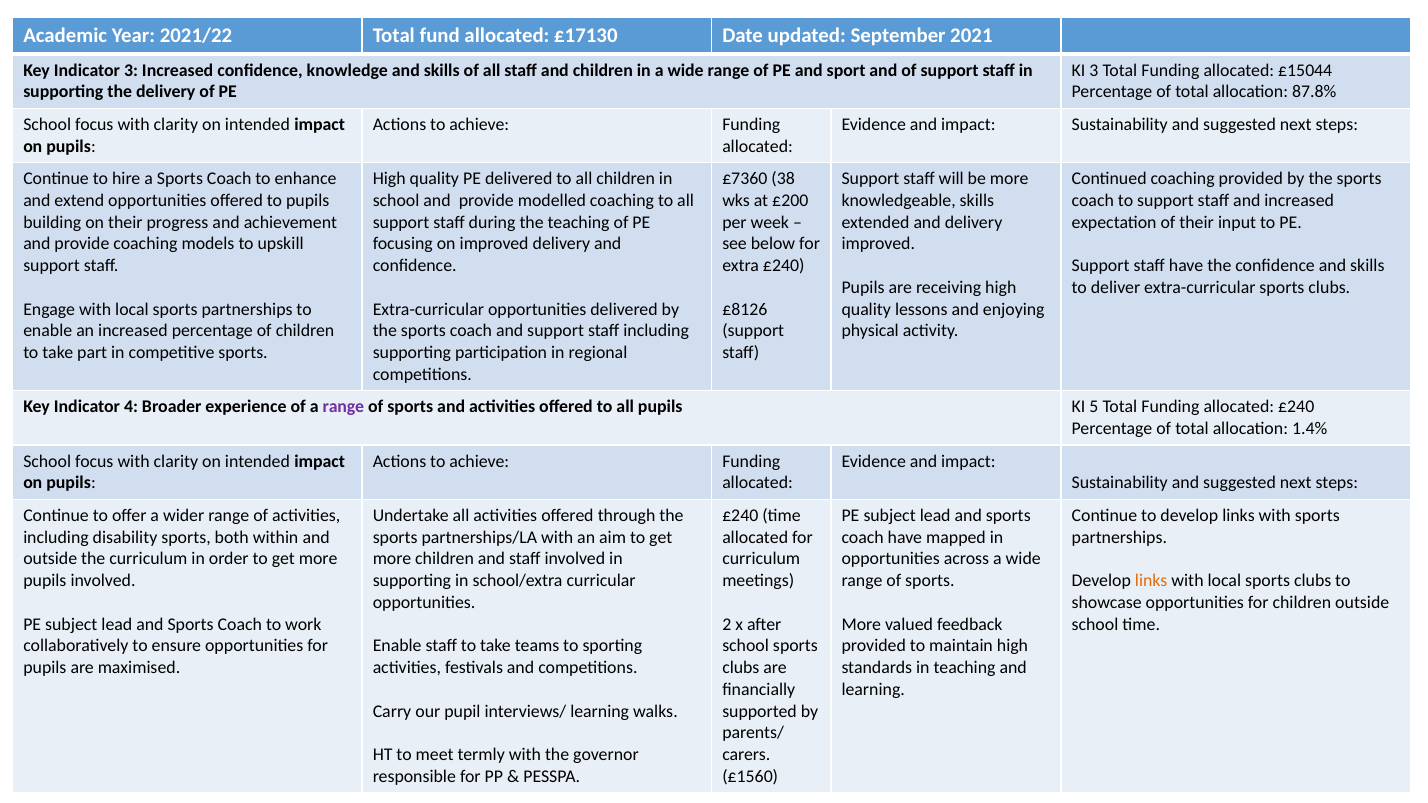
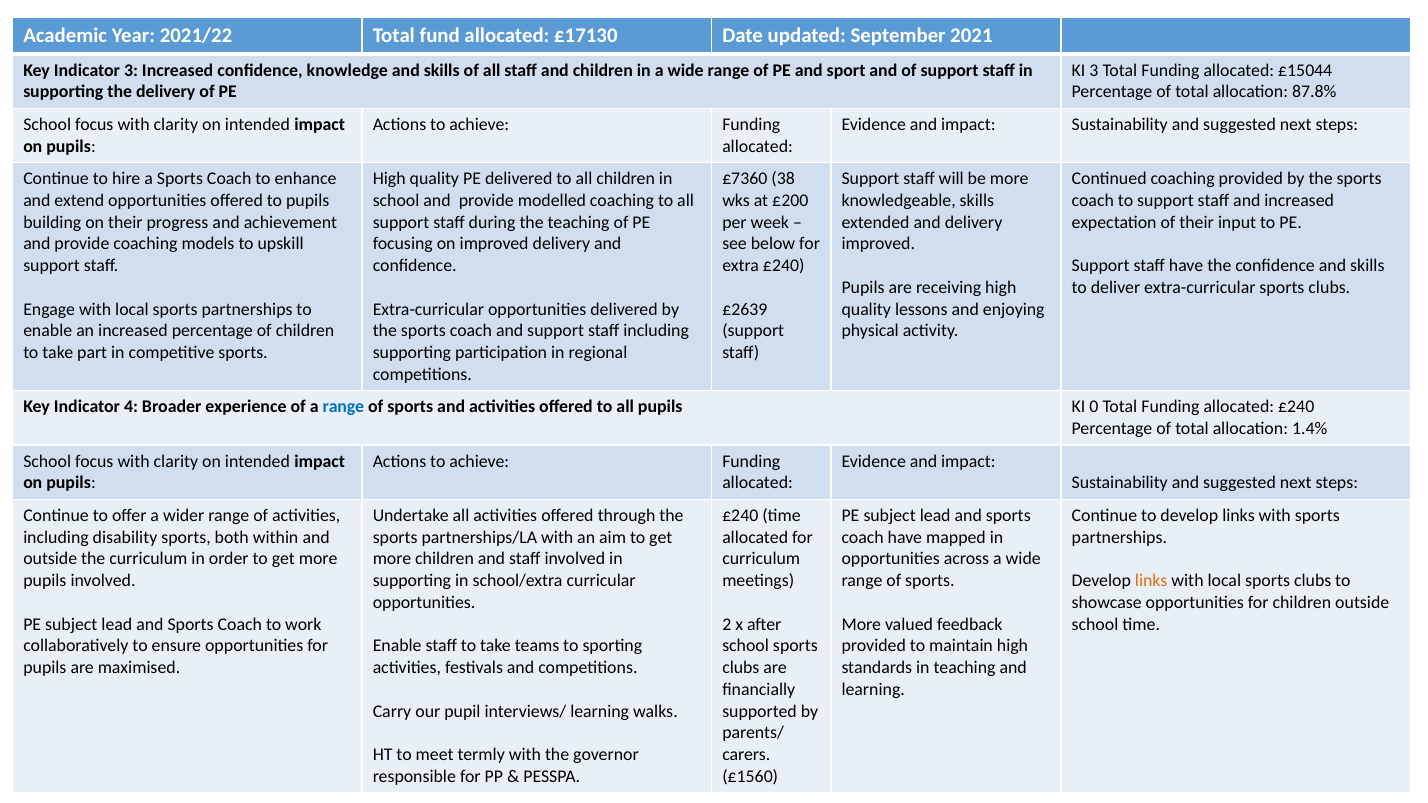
£8126: £8126 -> £2639
range at (343, 407) colour: purple -> blue
5: 5 -> 0
